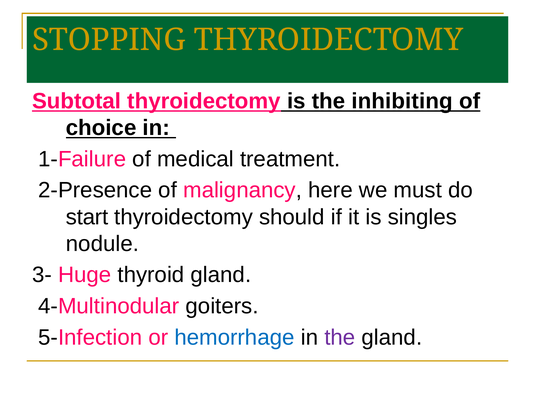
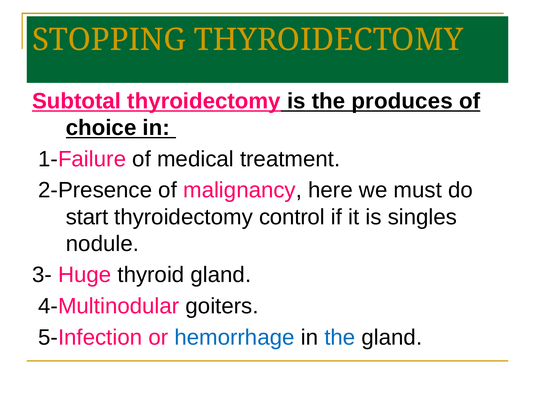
inhibiting: inhibiting -> produces
should: should -> control
the at (340, 338) colour: purple -> blue
